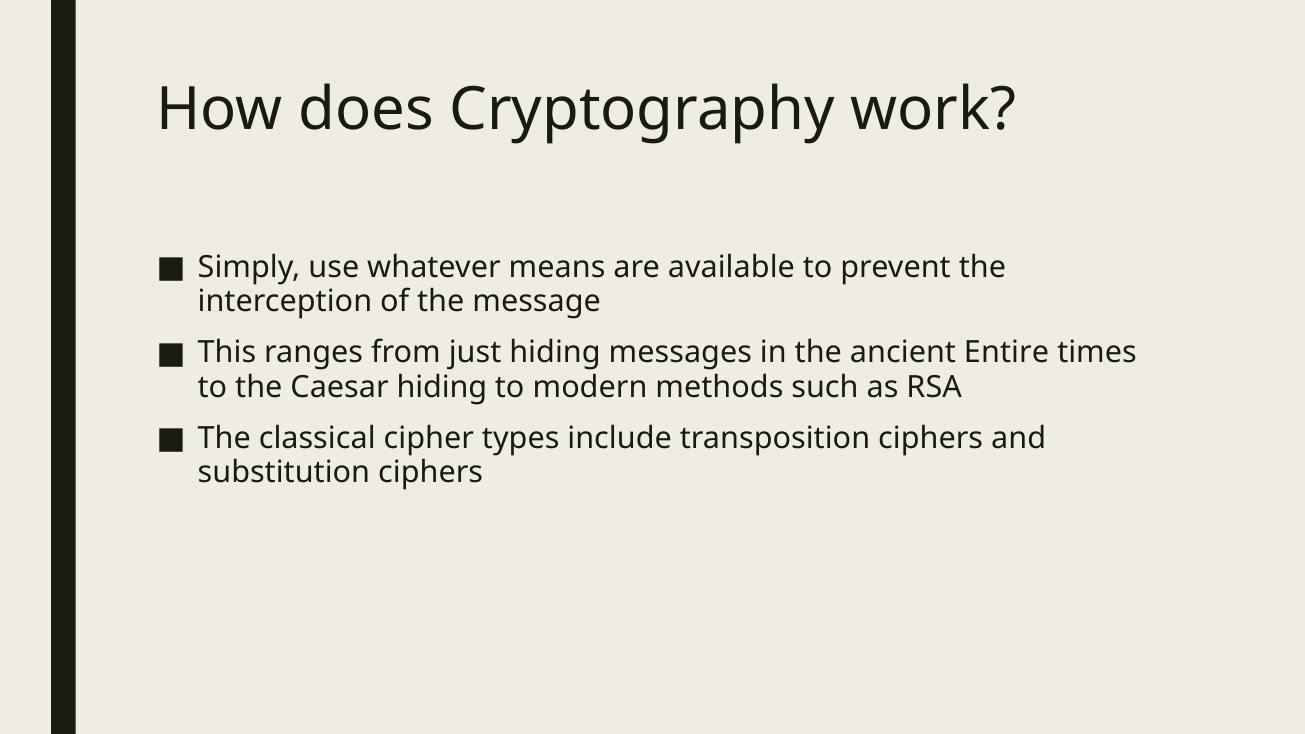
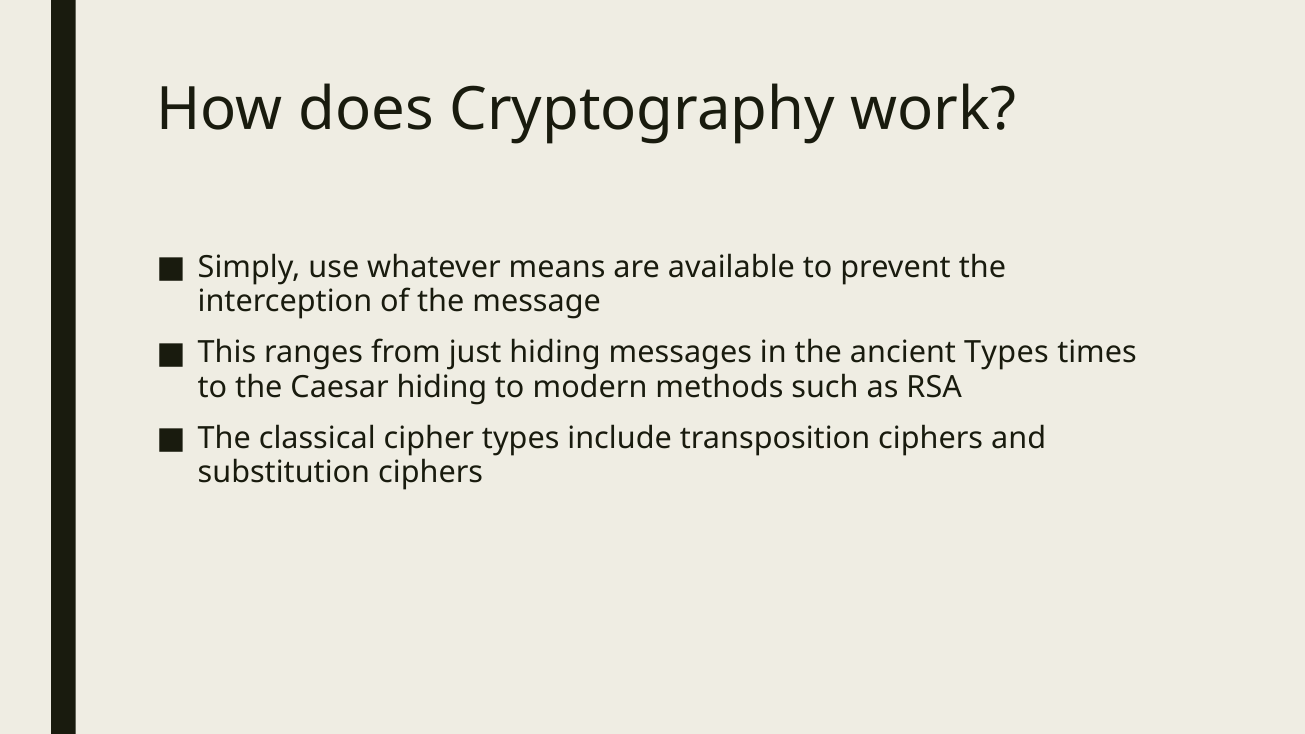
ancient Entire: Entire -> Types
